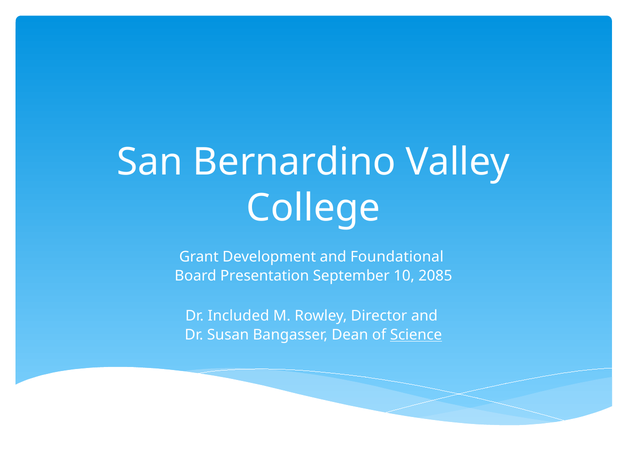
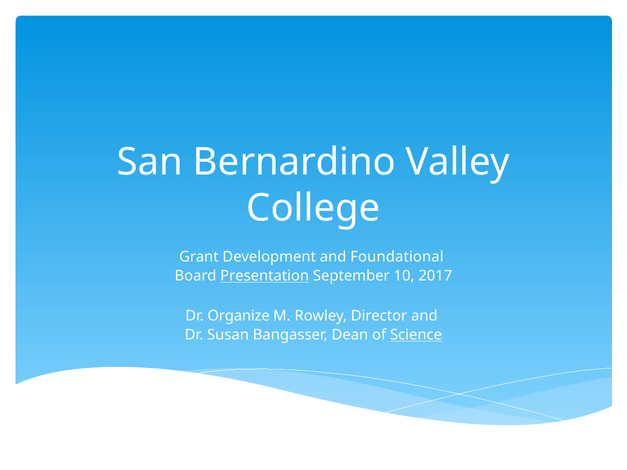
Presentation underline: none -> present
2085: 2085 -> 2017
Included: Included -> Organize
